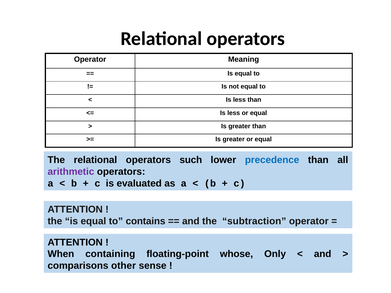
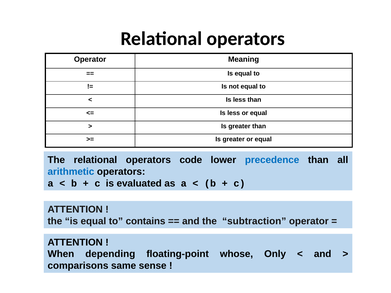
such: such -> code
arithmetic colour: purple -> blue
containing: containing -> depending
other: other -> same
